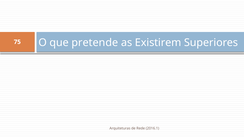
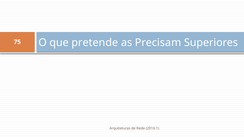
Existirem: Existirem -> Precisam
